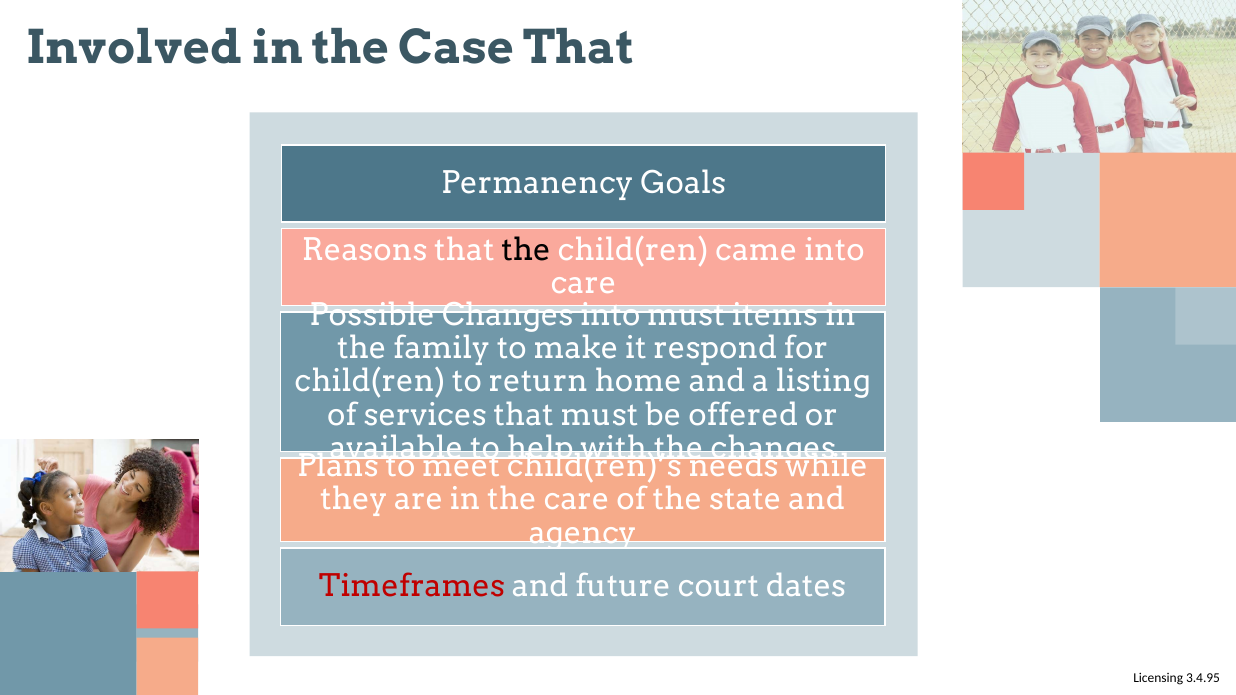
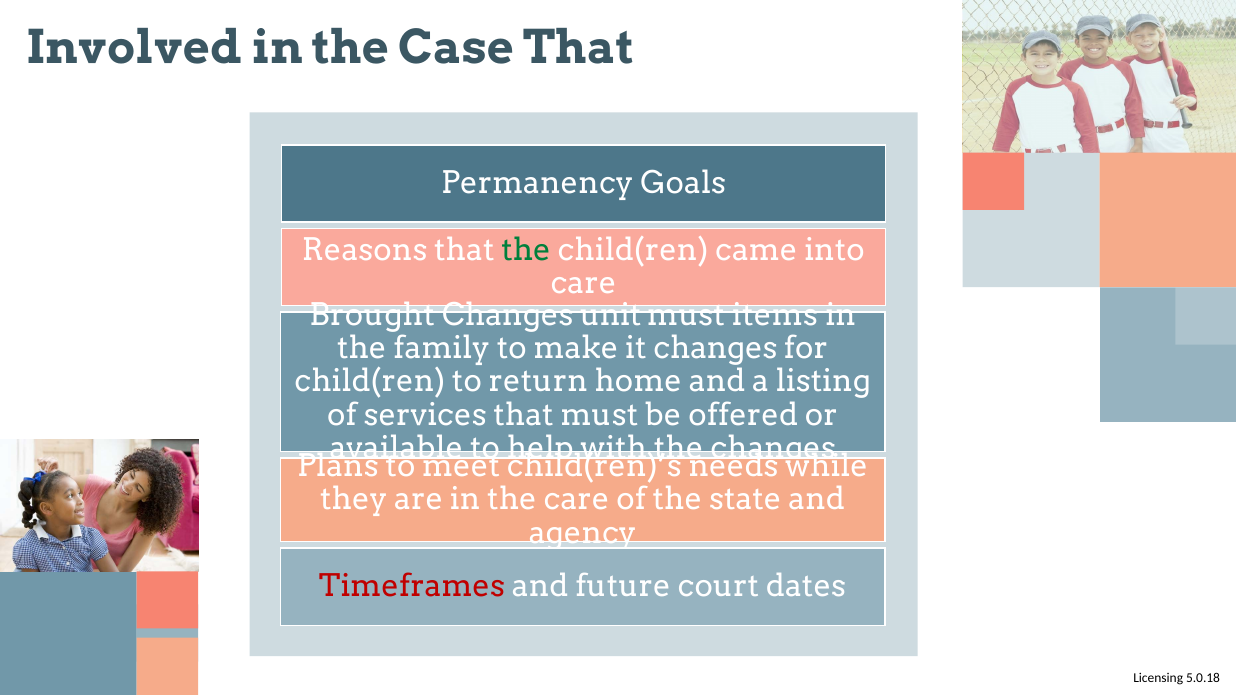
the at (526, 250) colour: black -> green
Possible: Possible -> Brought
Changes into: into -> unit
it respond: respond -> changes
3.4.95: 3.4.95 -> 5.0.18
